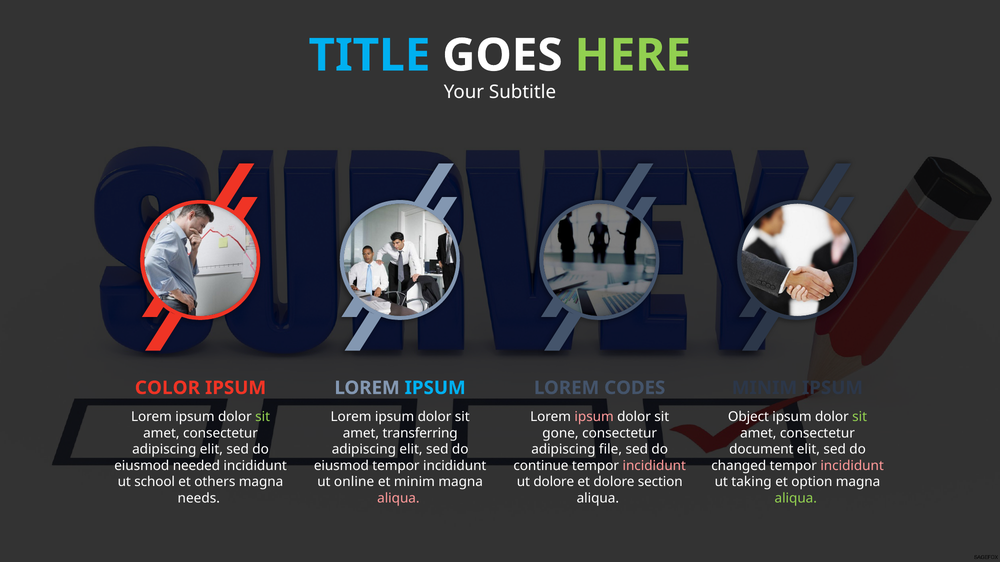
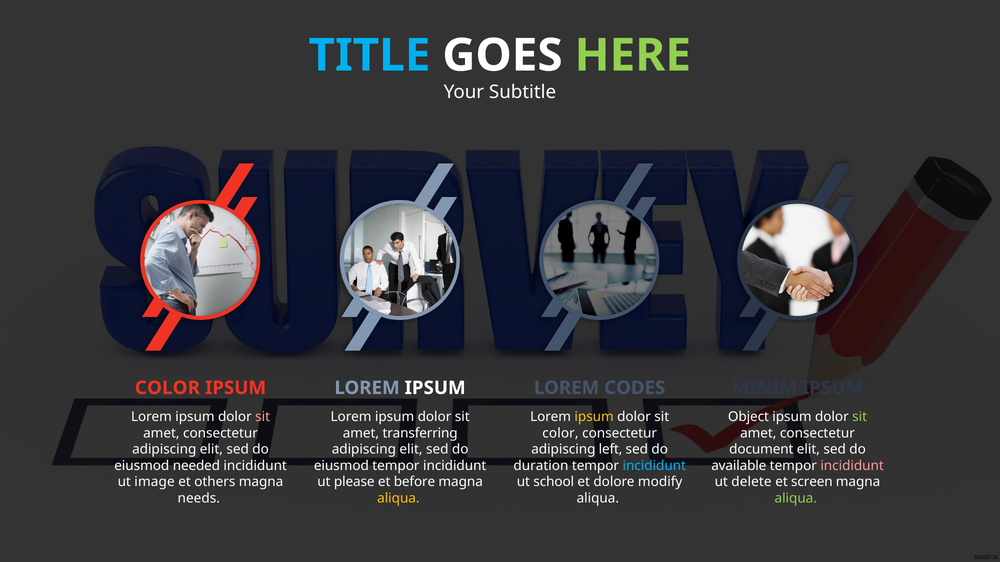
IPSUM at (435, 388) colour: light blue -> white
sit at (263, 417) colour: light green -> pink
ipsum at (594, 417) colour: pink -> yellow
gone at (560, 433): gone -> color
file: file -> left
continue: continue -> duration
incididunt at (654, 466) colour: pink -> light blue
changed: changed -> available
school: school -> image
online: online -> please
et minim: minim -> before
ut dolore: dolore -> school
section: section -> modify
taking: taking -> delete
option: option -> screen
aliqua at (398, 499) colour: pink -> yellow
